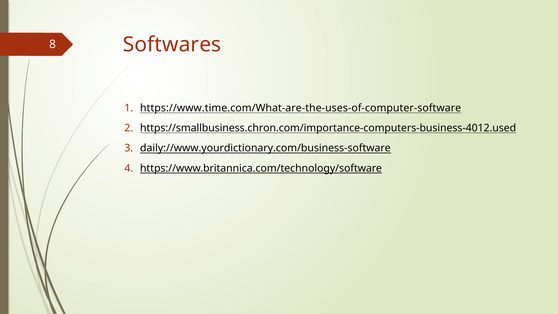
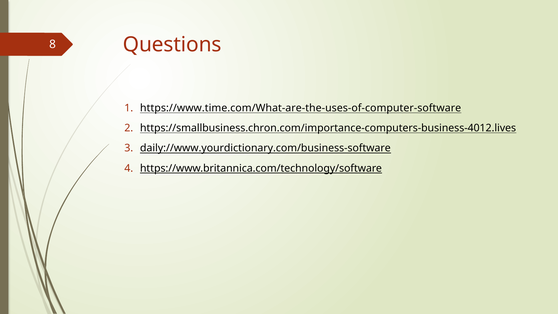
Softwares: Softwares -> Questions
https://smallbusiness.chron.com/importance-computers-business-4012.used: https://smallbusiness.chron.com/importance-computers-business-4012.used -> https://smallbusiness.chron.com/importance-computers-business-4012.lives
